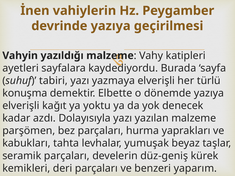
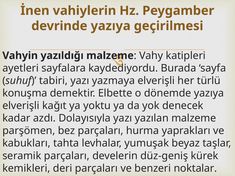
yaparım: yaparım -> noktalar
